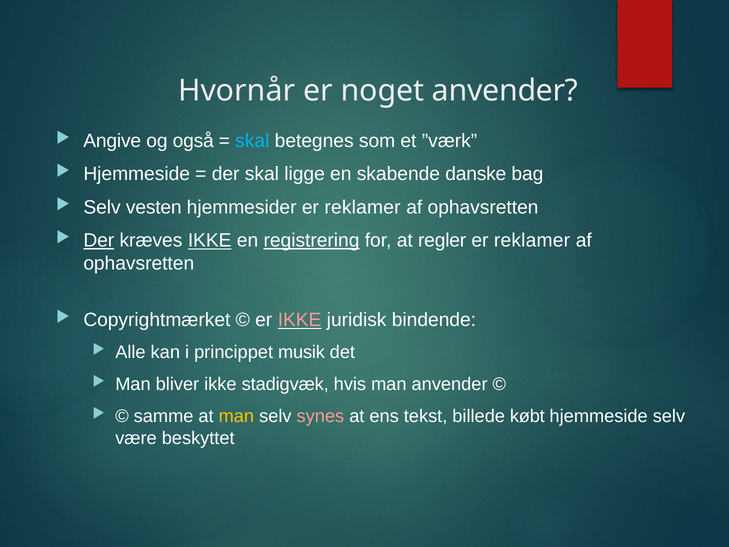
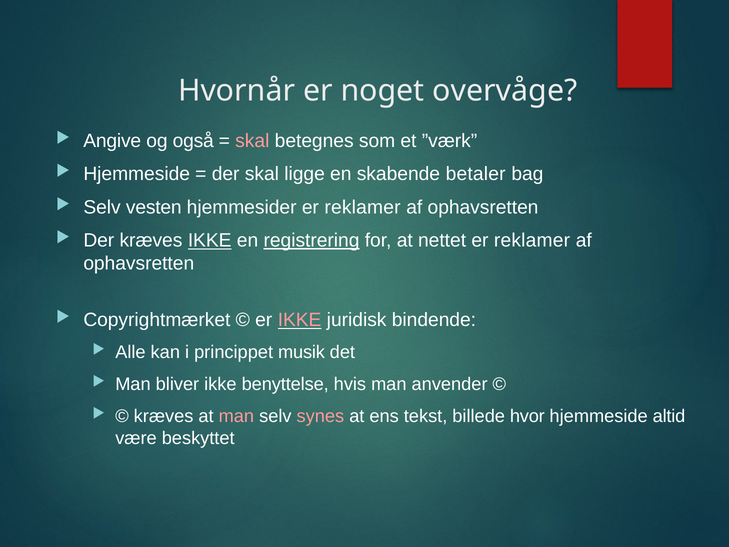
noget anvender: anvender -> overvåge
skal at (252, 141) colour: light blue -> pink
danske: danske -> betaler
Der at (99, 240) underline: present -> none
regler: regler -> nettet
stadigvæk: stadigvæk -> benyttelse
samme at (164, 416): samme -> kræves
man at (236, 416) colour: yellow -> pink
købt: købt -> hvor
hjemmeside selv: selv -> altid
